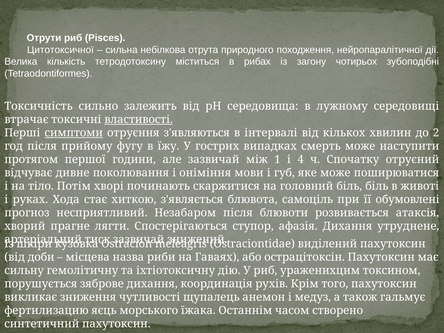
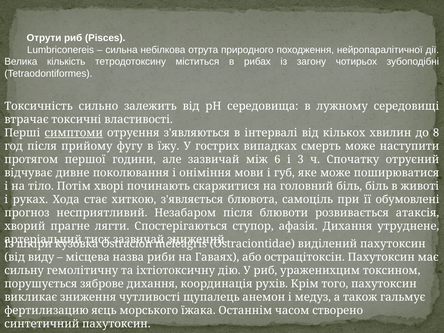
Цитотоксичної: Цитотоксичної -> Lumbriconereis
властивості underline: present -> none
2: 2 -> 8
1: 1 -> 6
4: 4 -> 3
доби: доби -> виду
